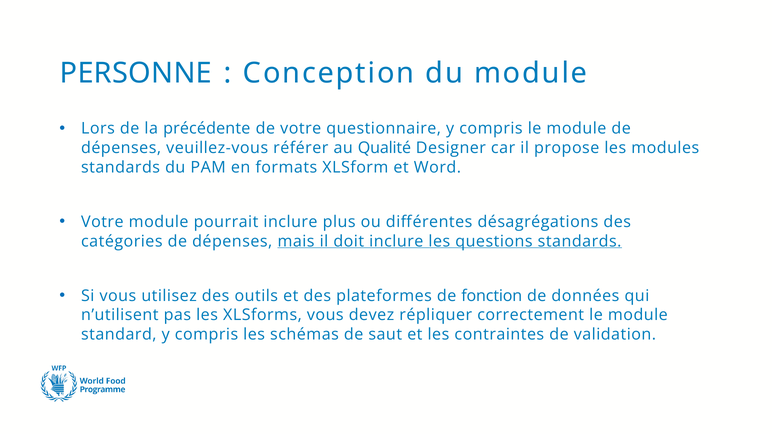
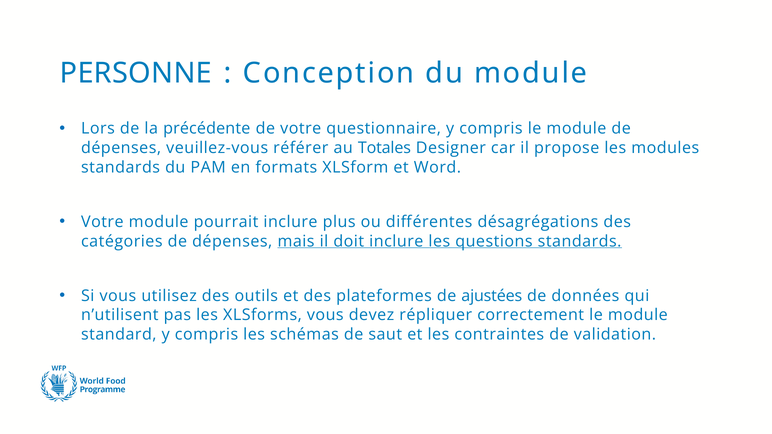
Qualité: Qualité -> Totales
fonction: fonction -> ajustées
